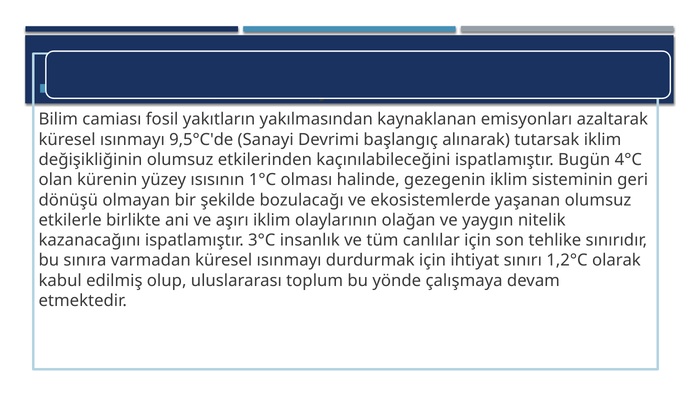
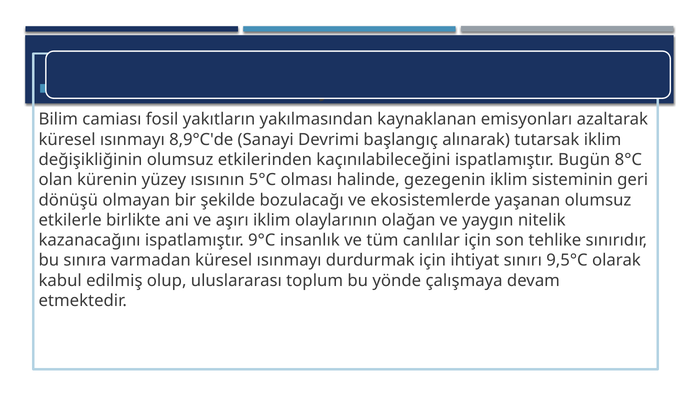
9,5°C'de: 9,5°C'de -> 8,9°C'de
4°C: 4°C -> 8°C
1°C: 1°C -> 5°C
3°C: 3°C -> 9°C
1,2°C: 1,2°C -> 9,5°C
